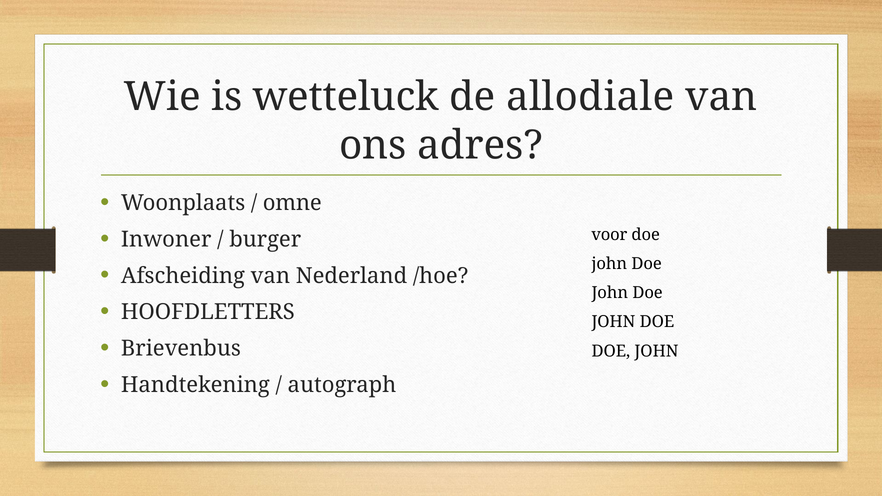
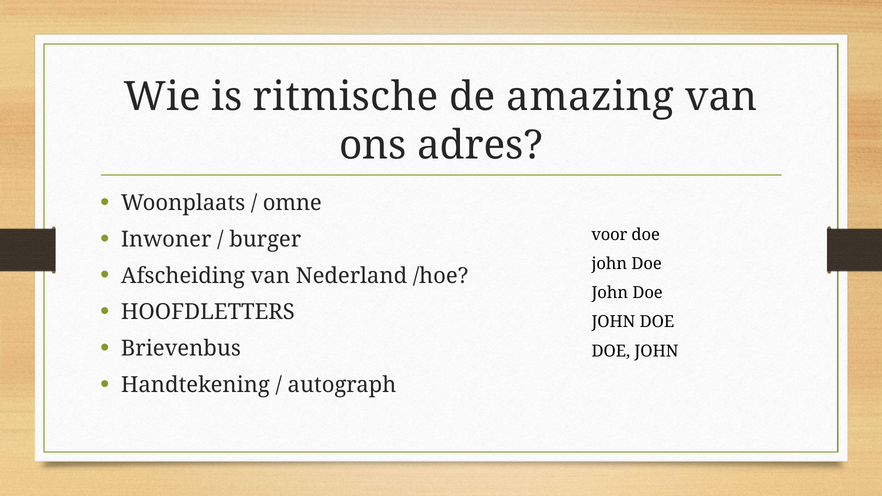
wetteluck: wetteluck -> ritmische
allodiale: allodiale -> amazing
